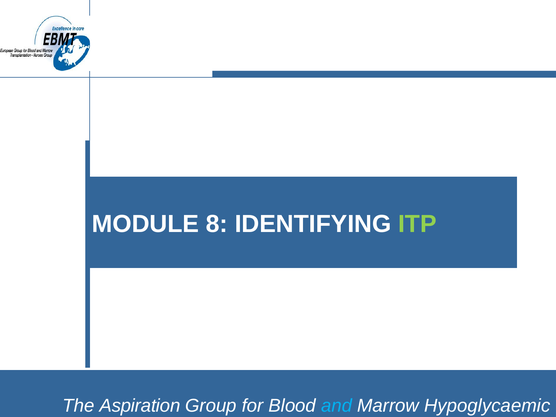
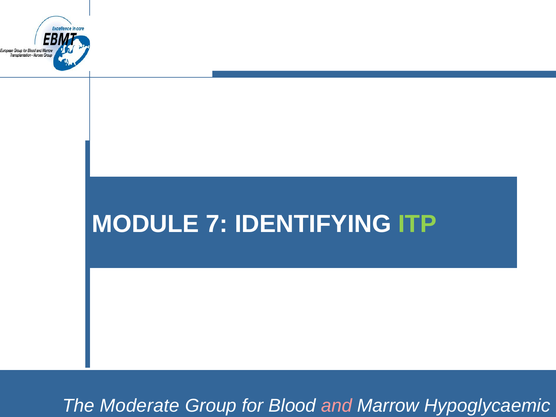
8: 8 -> 7
Aspiration: Aspiration -> Moderate
and colour: light blue -> pink
